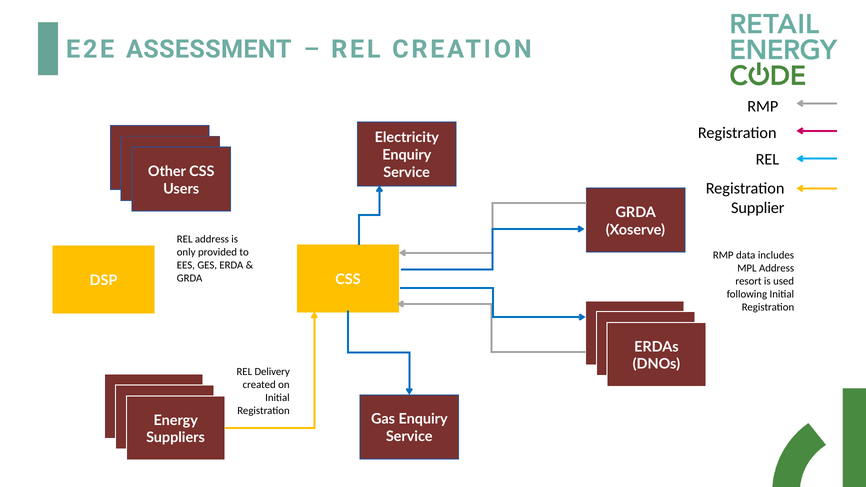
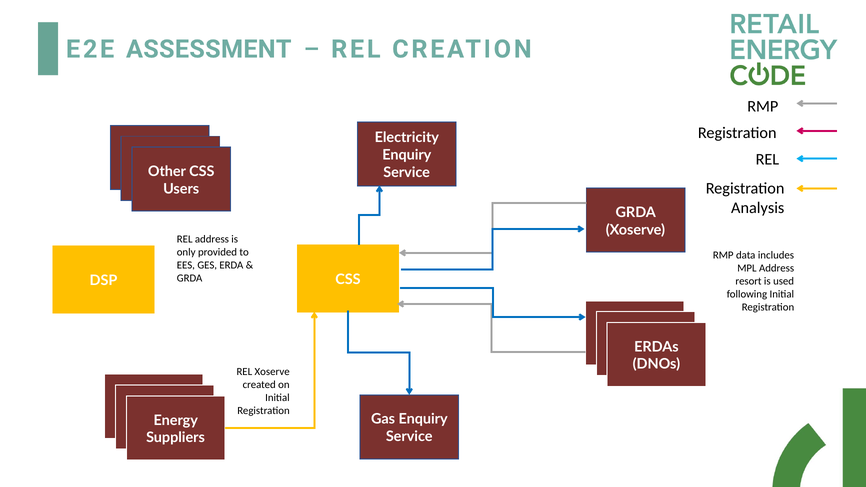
Supplier: Supplier -> Analysis
REL Delivery: Delivery -> Xoserve
